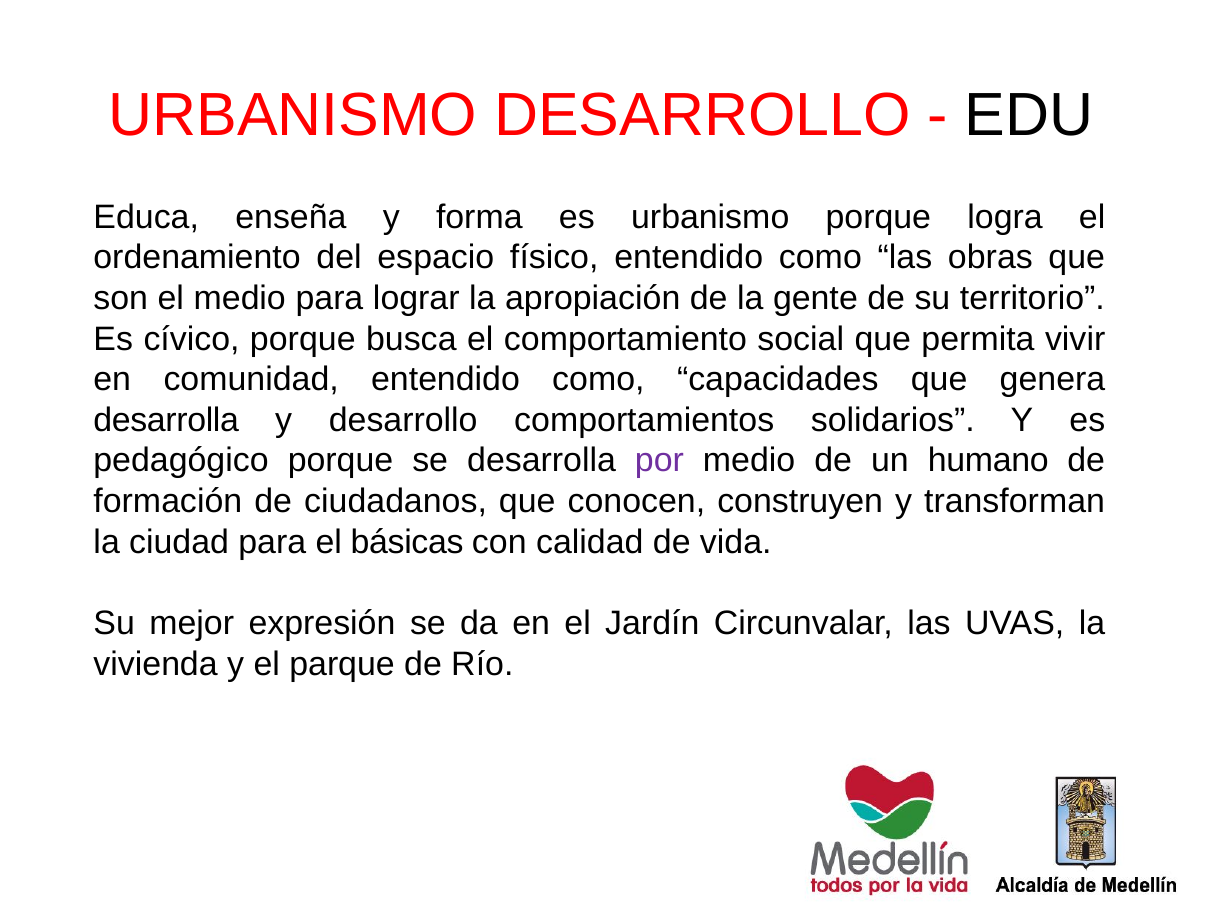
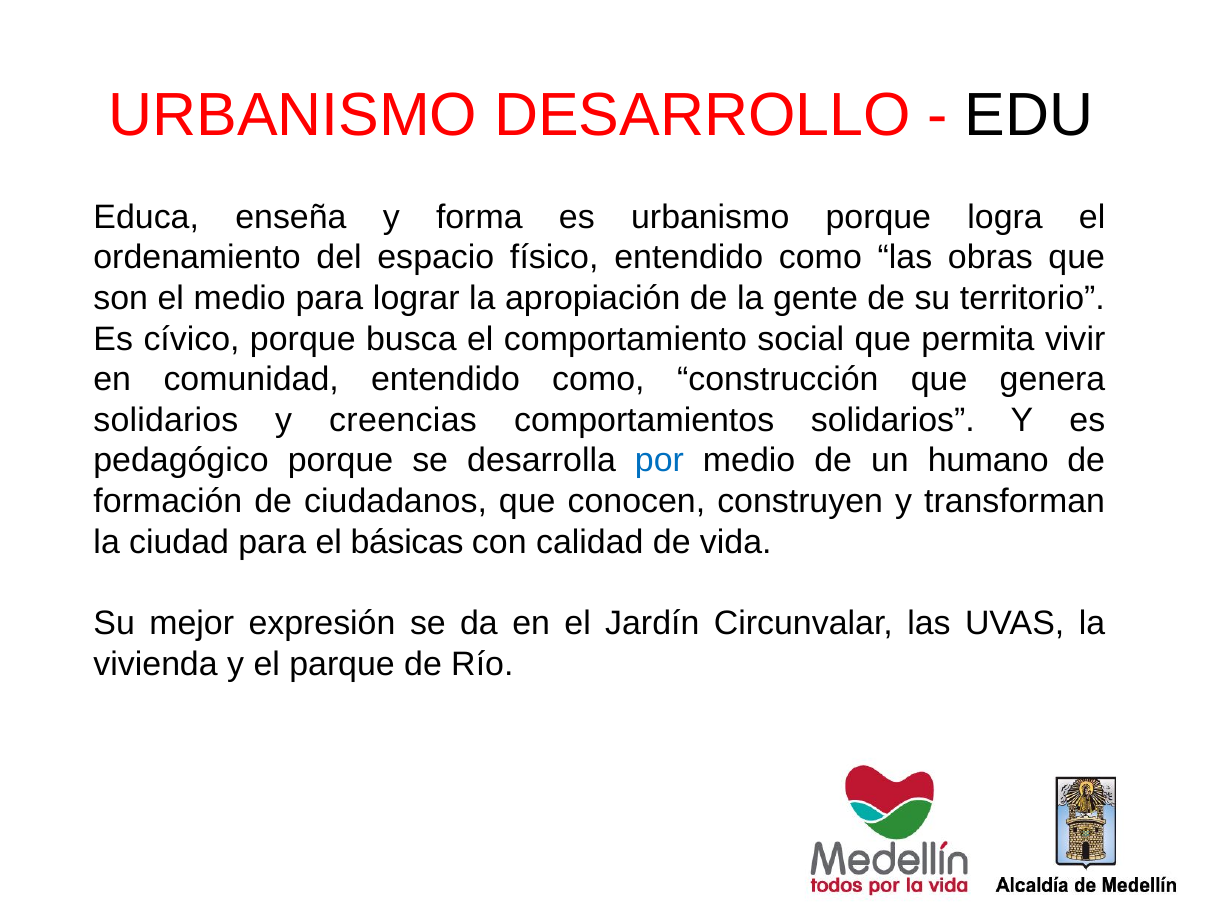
capacidades: capacidades -> construcción
desarrolla at (166, 420): desarrolla -> solidarios
y desarrollo: desarrollo -> creencias
por colour: purple -> blue
